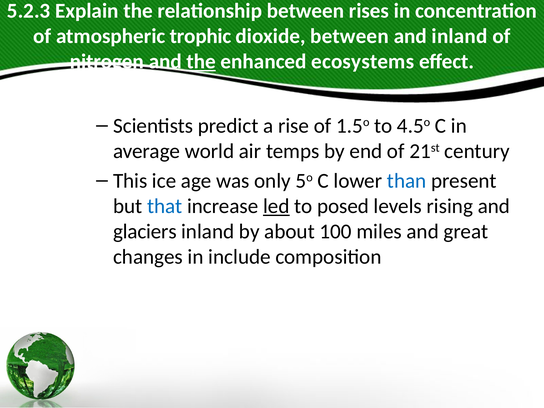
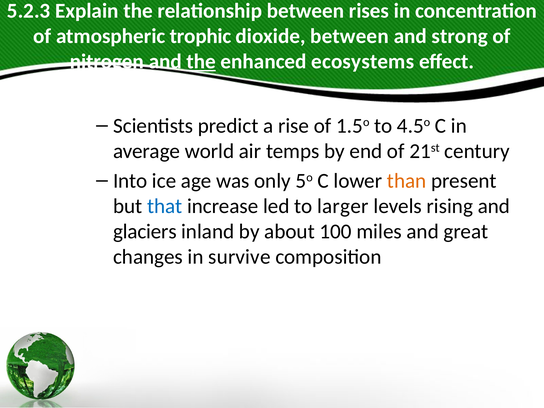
and inland: inland -> strong
This: This -> Into
than colour: blue -> orange
led underline: present -> none
posed: posed -> larger
include: include -> survive
